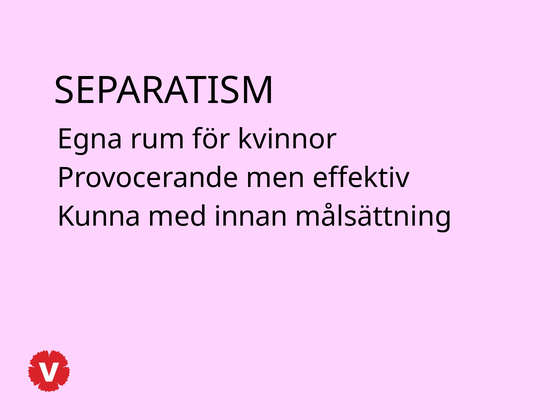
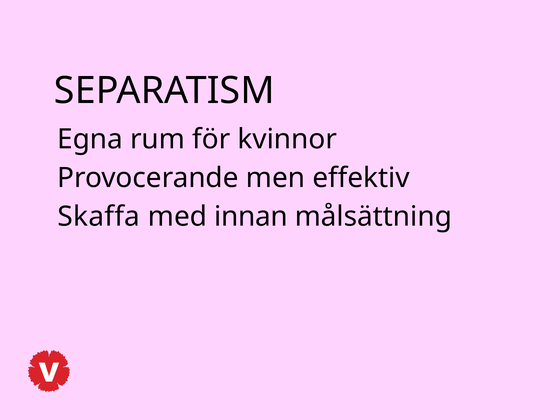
Kunna: Kunna -> Skaffa
